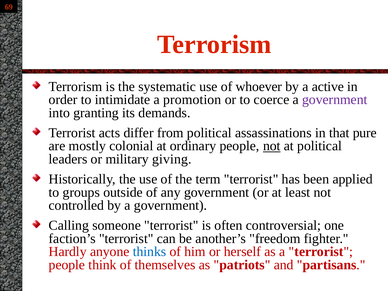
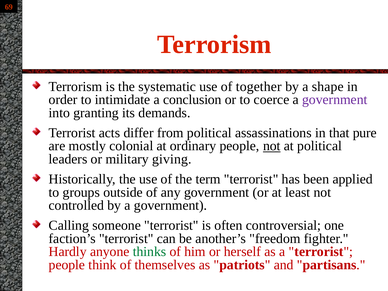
whoever: whoever -> together
active: active -> shape
promotion: promotion -> conclusion
thinks colour: blue -> green
